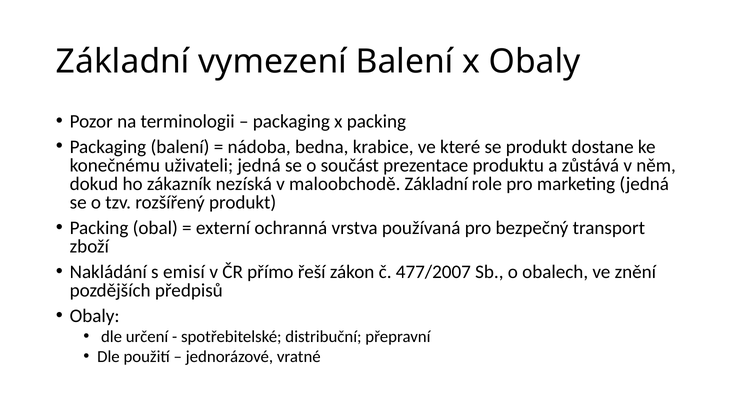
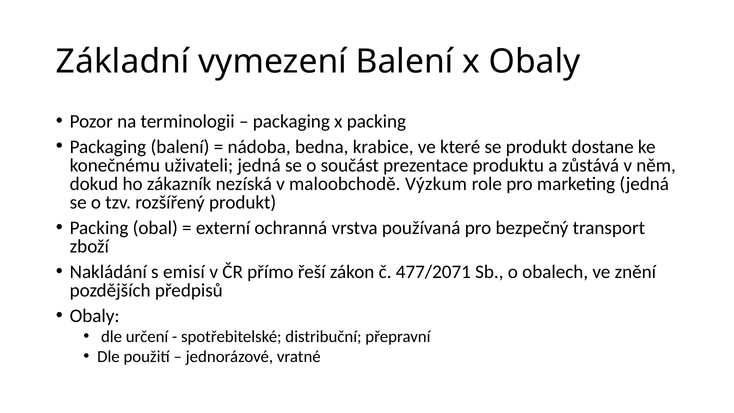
maloobchodě Základní: Základní -> Výzkum
477/2007: 477/2007 -> 477/2071
